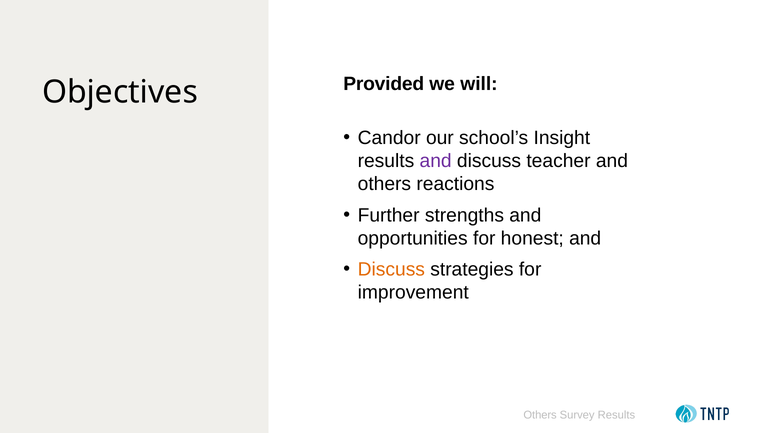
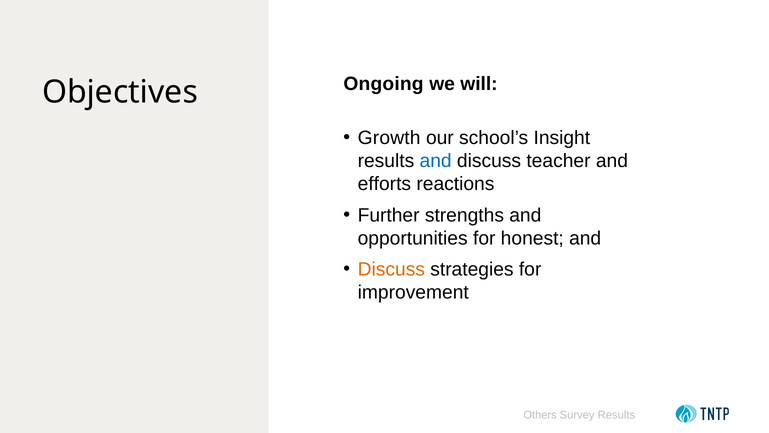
Provided: Provided -> Ongoing
Candor: Candor -> Growth
and at (436, 161) colour: purple -> blue
others at (384, 184): others -> efforts
